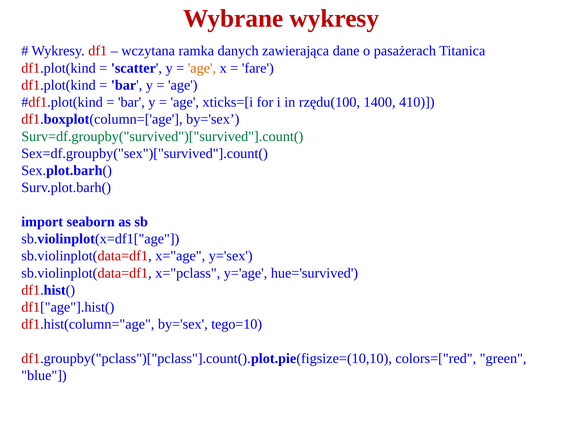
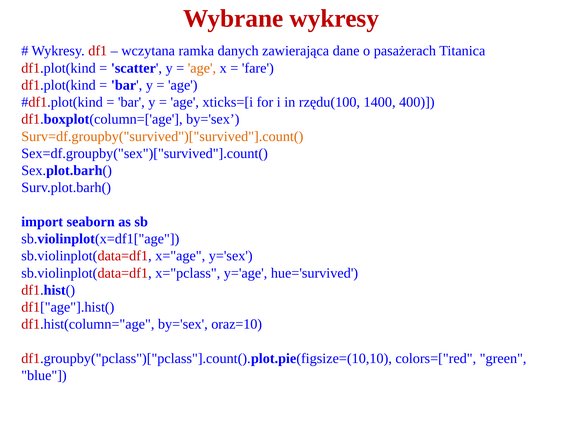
410: 410 -> 400
Surv=df.groupby("survived")["survived"].count( colour: green -> orange
tego=10: tego=10 -> oraz=10
